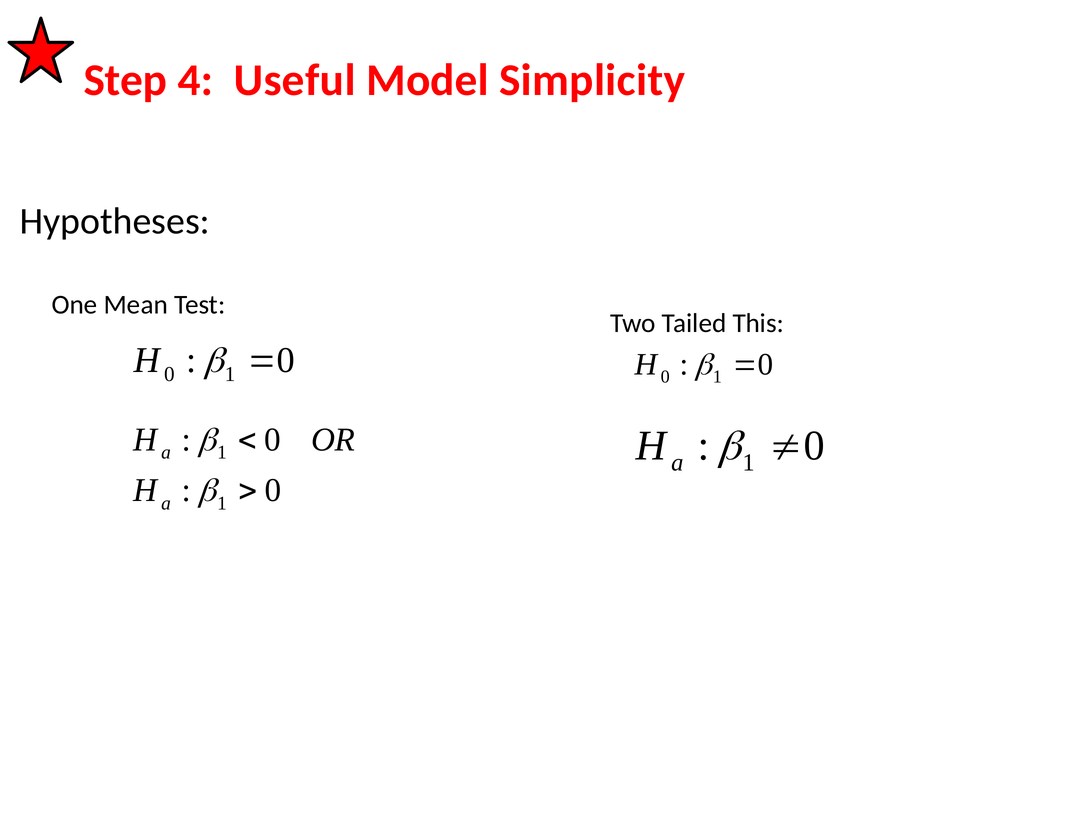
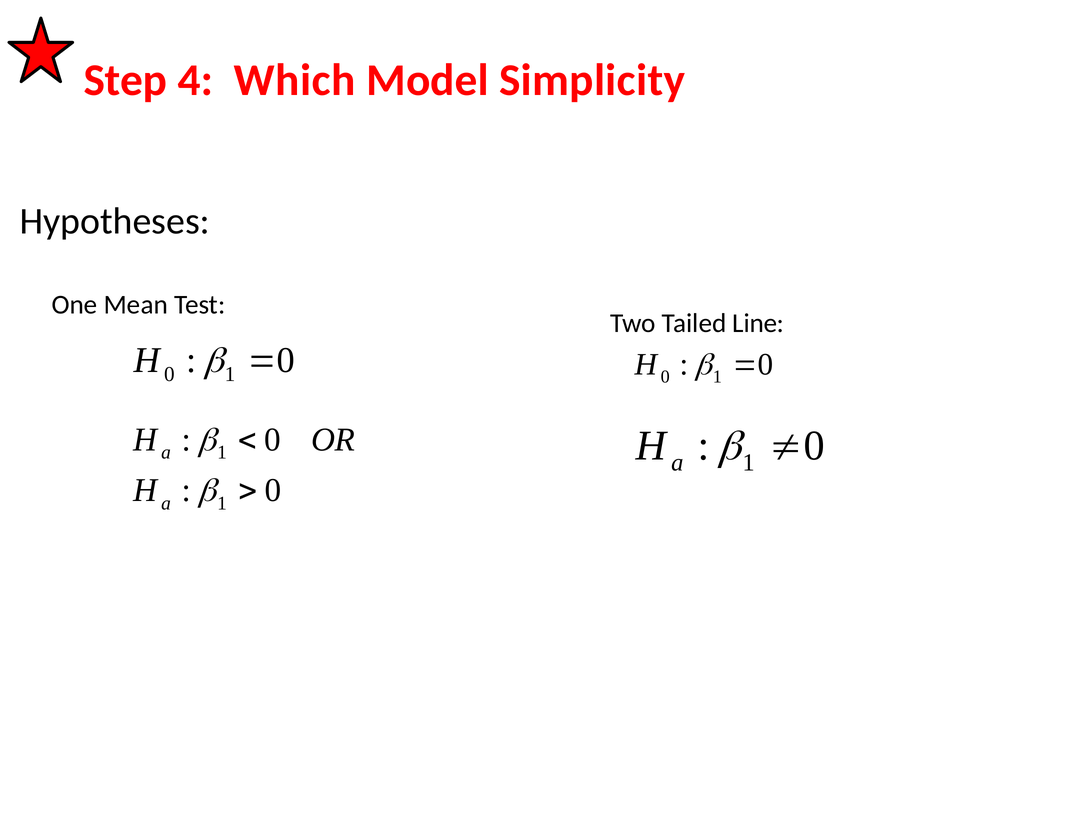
Useful: Useful -> Which
This: This -> Line
